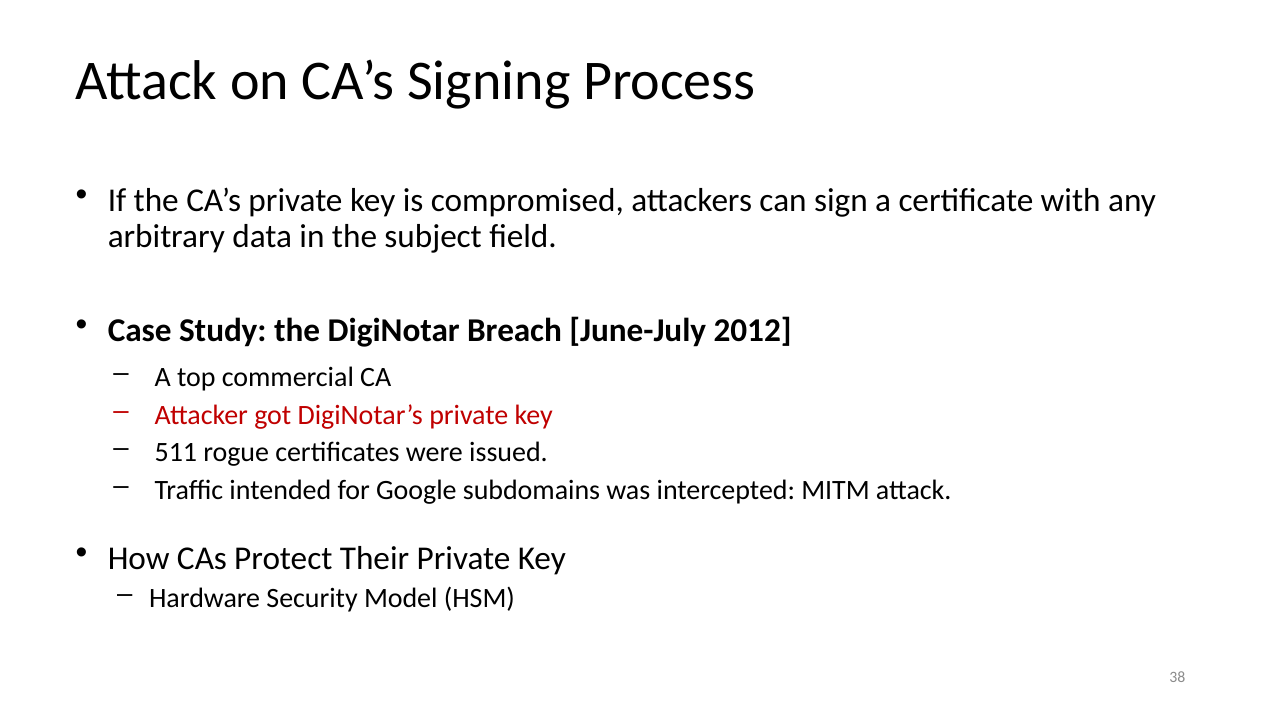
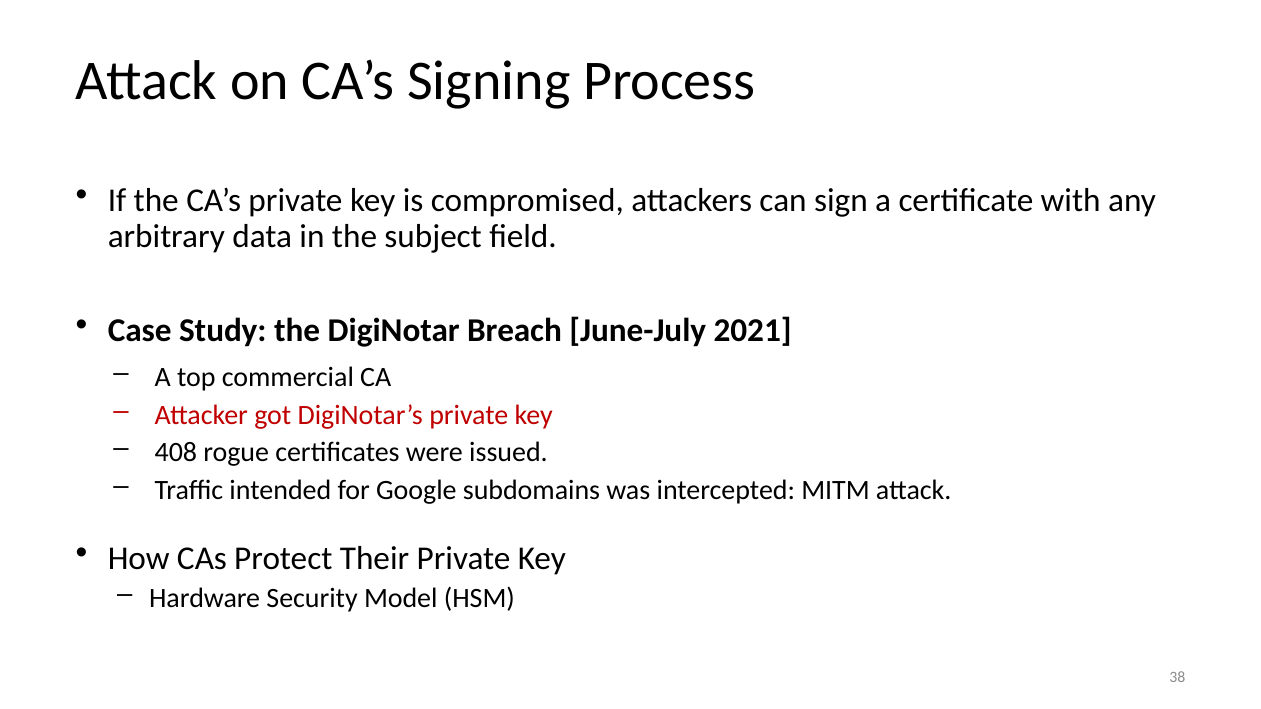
2012: 2012 -> 2021
511: 511 -> 408
